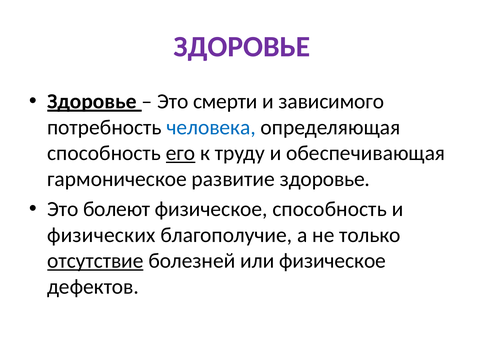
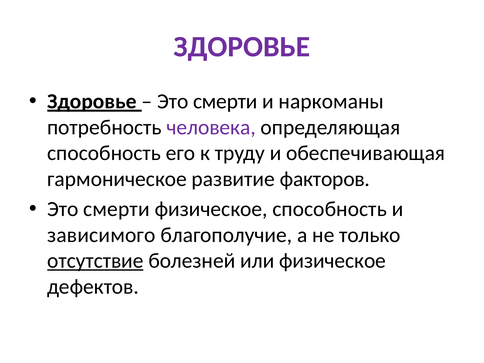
зависимого: зависимого -> наркоманы
человека colour: blue -> purple
его underline: present -> none
развитие здоровье: здоровье -> факторов
болеют at (117, 209): болеют -> смерти
физических: физических -> зависимого
